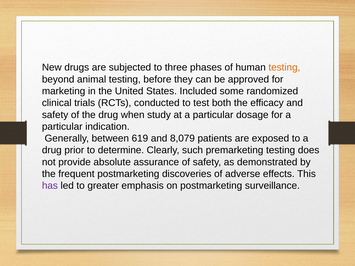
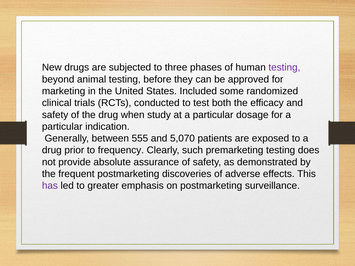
testing at (284, 68) colour: orange -> purple
619: 619 -> 555
8,079: 8,079 -> 5,070
determine: determine -> frequency
